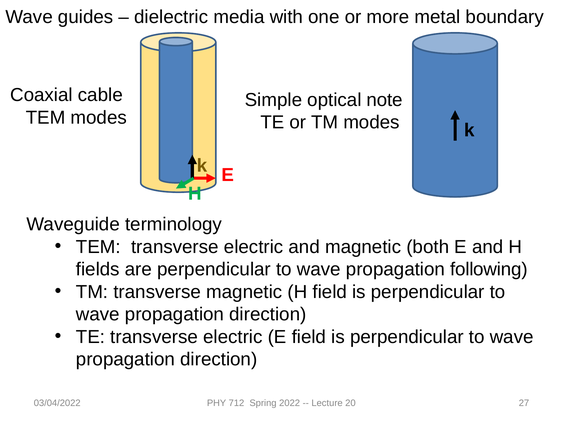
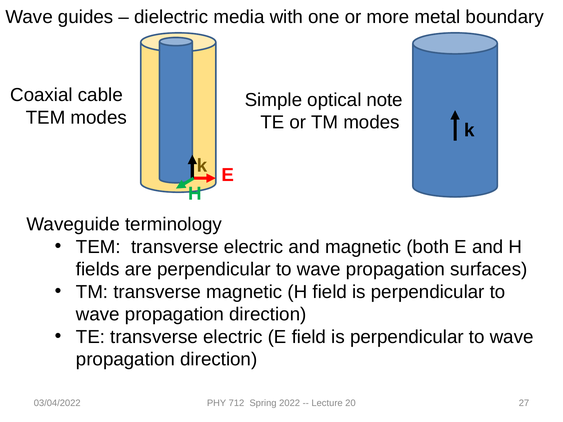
following: following -> surfaces
